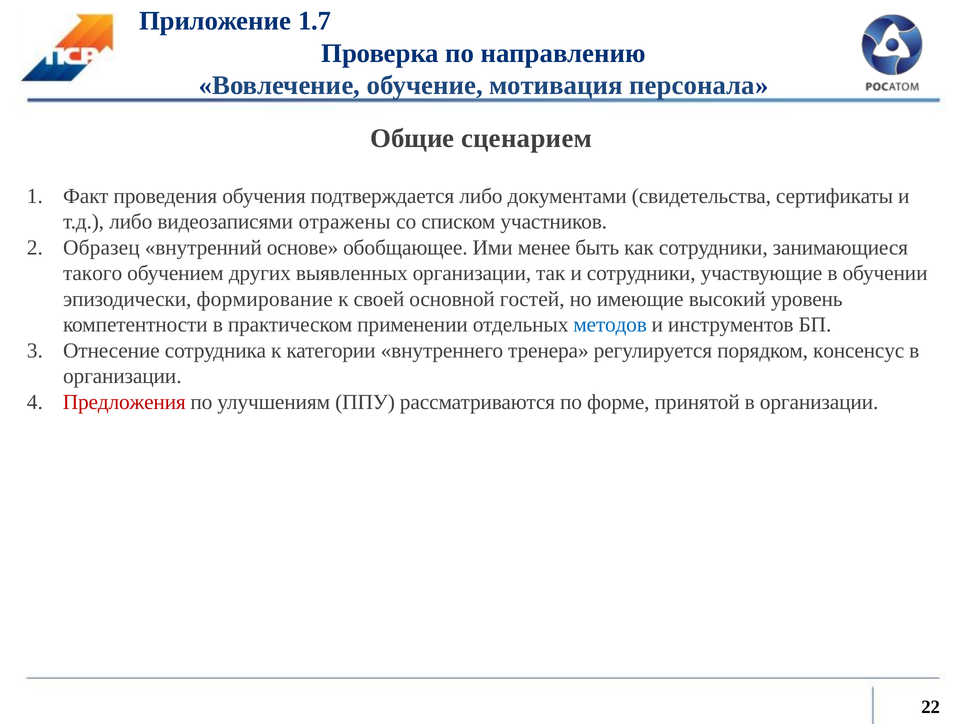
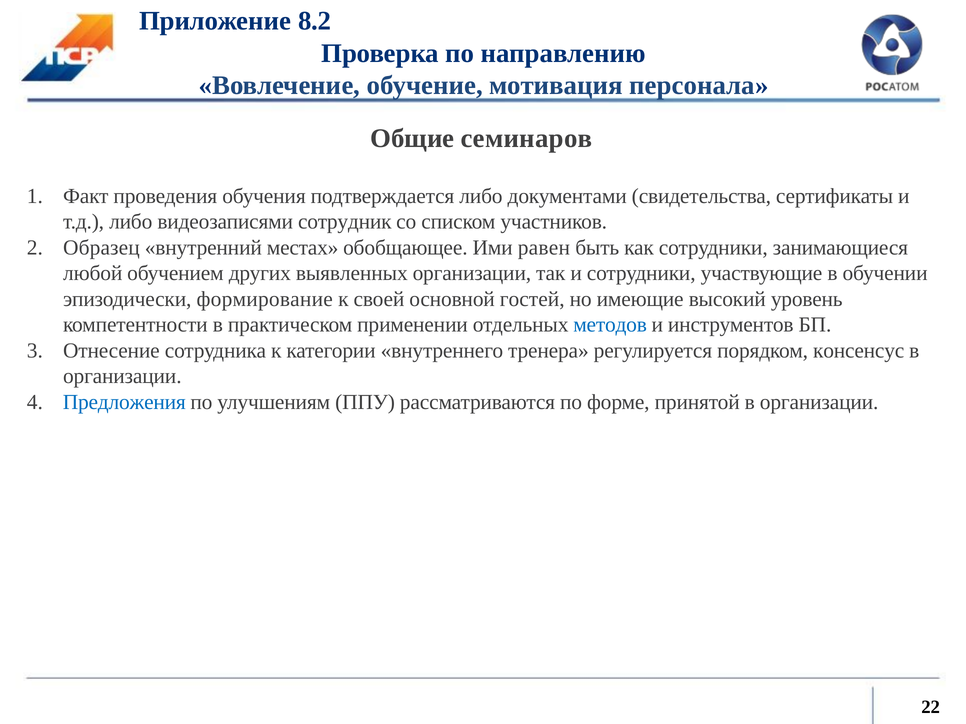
1.7: 1.7 -> 8.2
сценарием: сценарием -> семинаров
отражены: отражены -> сотрудник
основе: основе -> местах
менее: менее -> равен
такого: такого -> любой
Предложения colour: red -> blue
